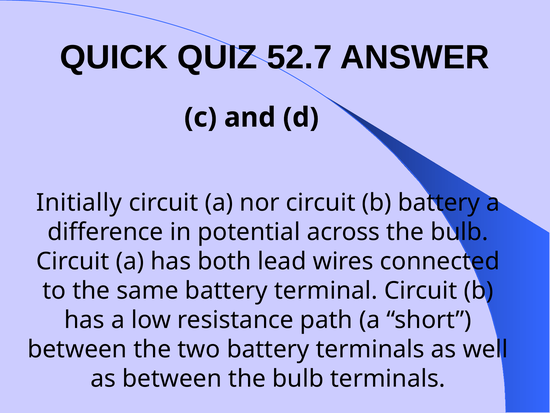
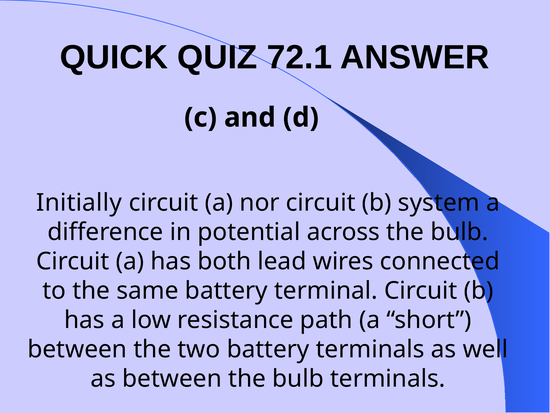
52.7: 52.7 -> 72.1
b battery: battery -> system
